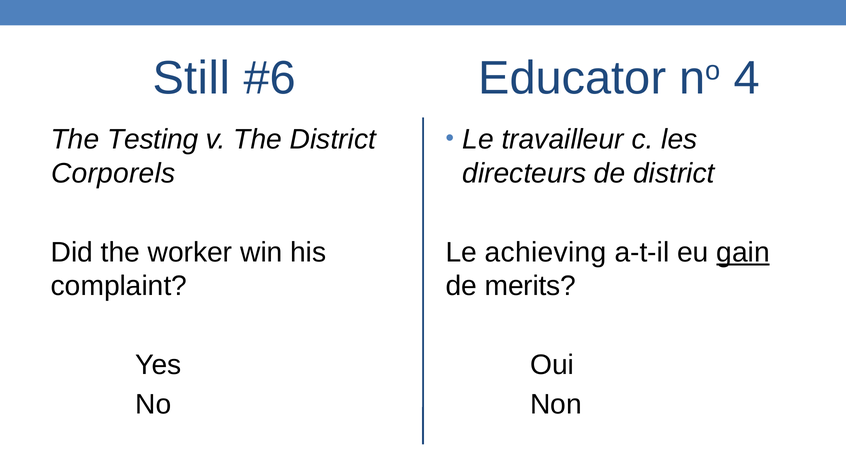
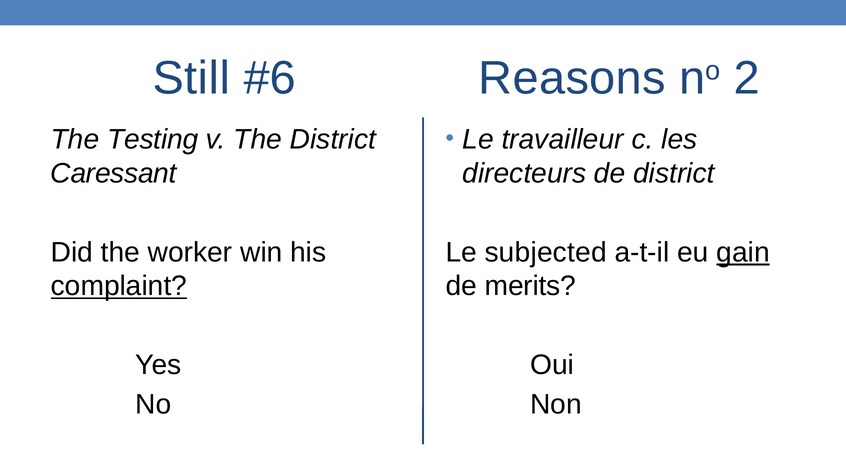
Educator: Educator -> Reasons
4: 4 -> 2
Corporels: Corporels -> Caressant
achieving: achieving -> subjected
complaint underline: none -> present
